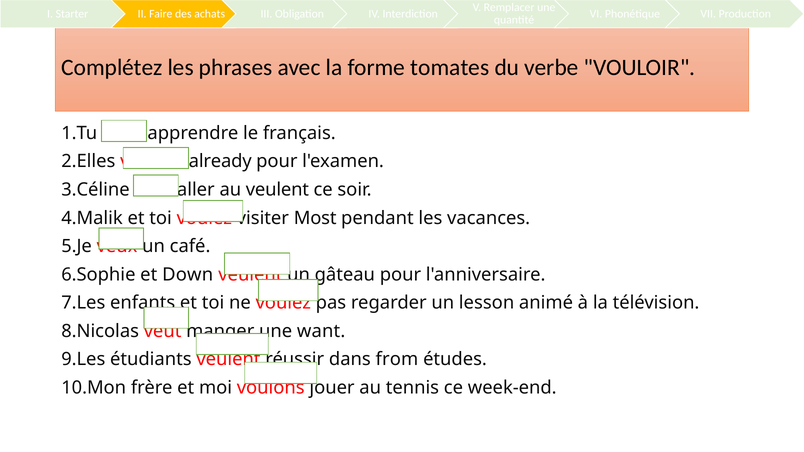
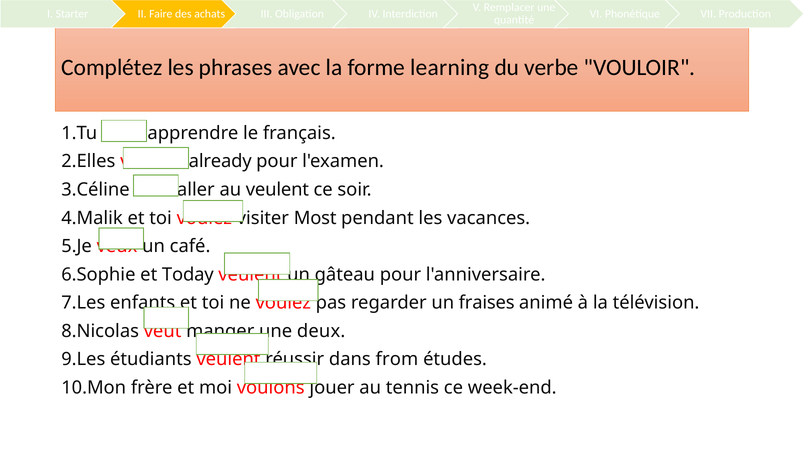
tomates: tomates -> learning
Down: Down -> Today
lesson: lesson -> fraises
want: want -> deux
